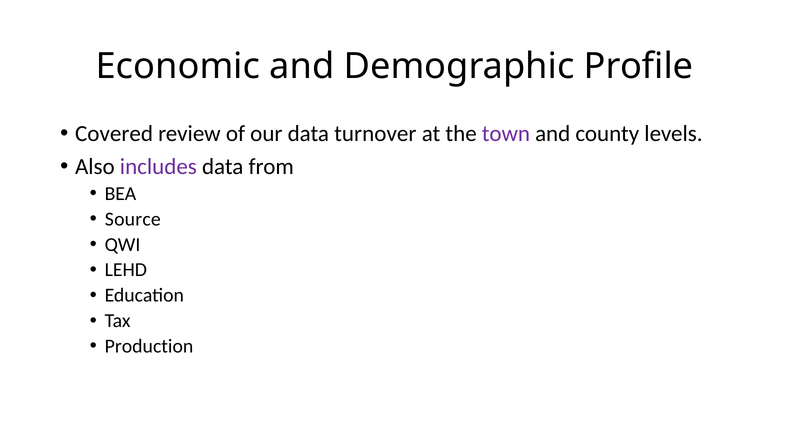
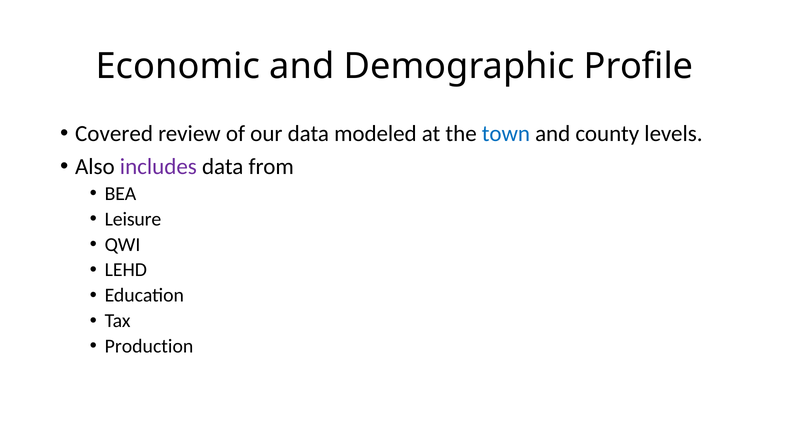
turnover: turnover -> modeled
town colour: purple -> blue
Source: Source -> Leisure
